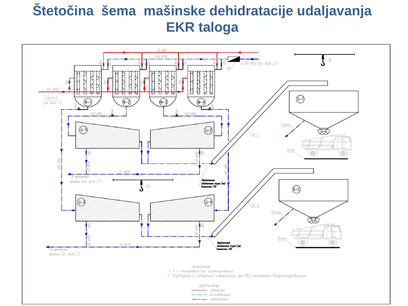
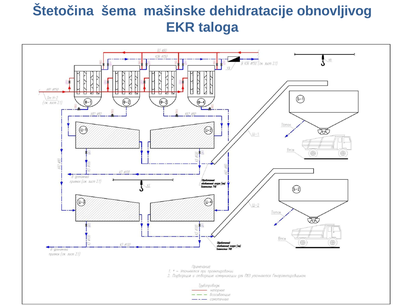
udaljavanja: udaljavanja -> obnovljivog
